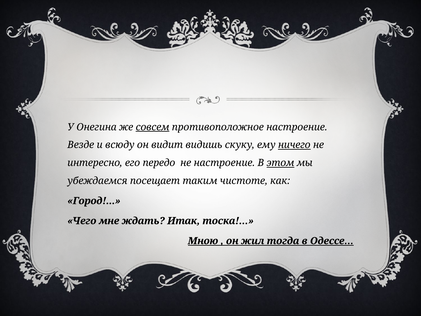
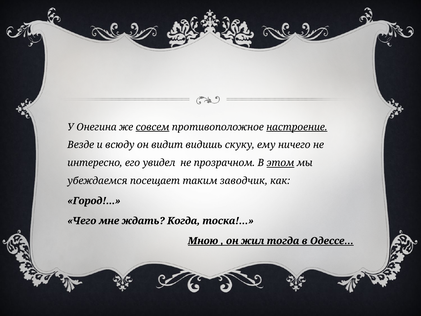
настроение at (297, 127) underline: none -> present
ничего underline: present -> none
передо: передо -> увидел
не настроение: настроение -> прозрачном
чистоте: чистоте -> заводчик
Итак: Итак -> Когда
